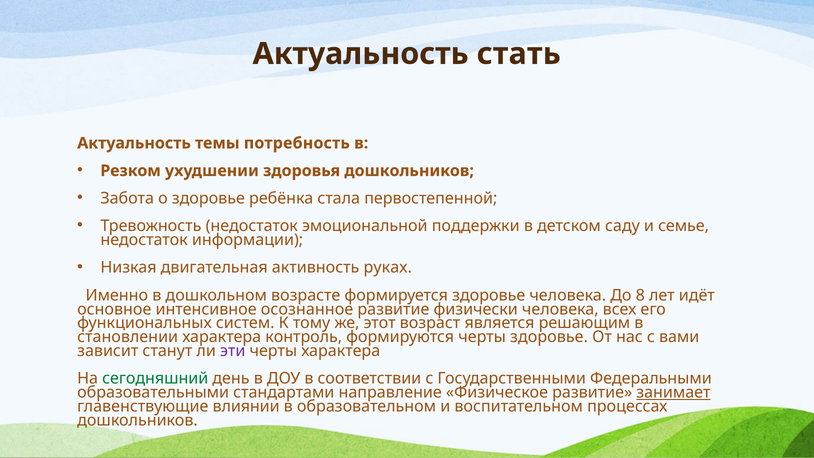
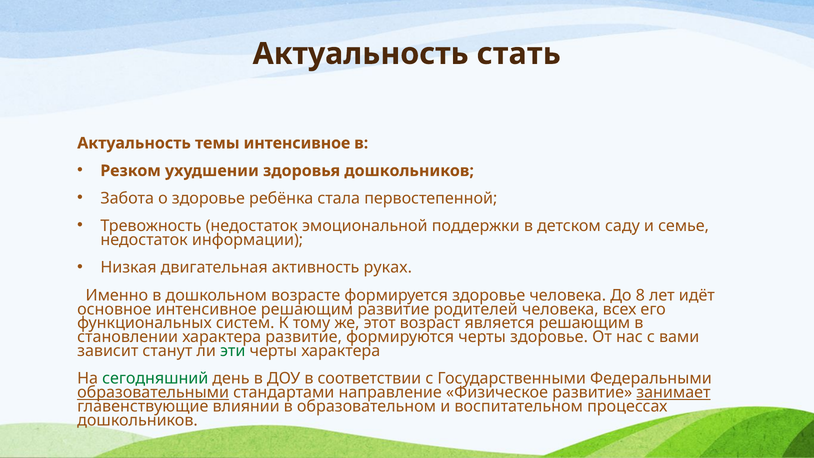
темы потребность: потребность -> интенсивное
интенсивное осознанное: осознанное -> решающим
физически: физически -> родителей
характера контроль: контроль -> развитие
эти colour: purple -> green
образовательными underline: none -> present
